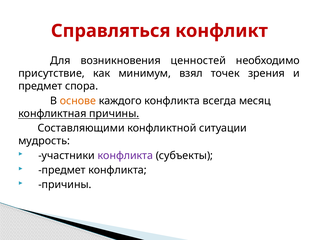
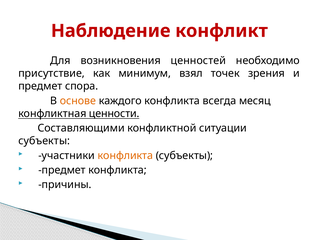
Справляться: Справляться -> Наблюдение
конфликтная причины: причины -> ценности
мудрость at (44, 140): мудрость -> субъекты
конфликта at (125, 155) colour: purple -> orange
